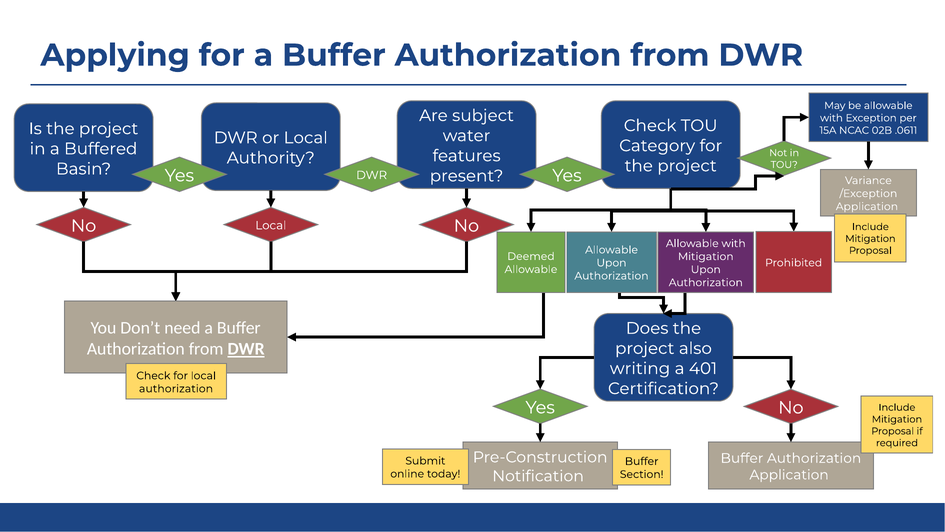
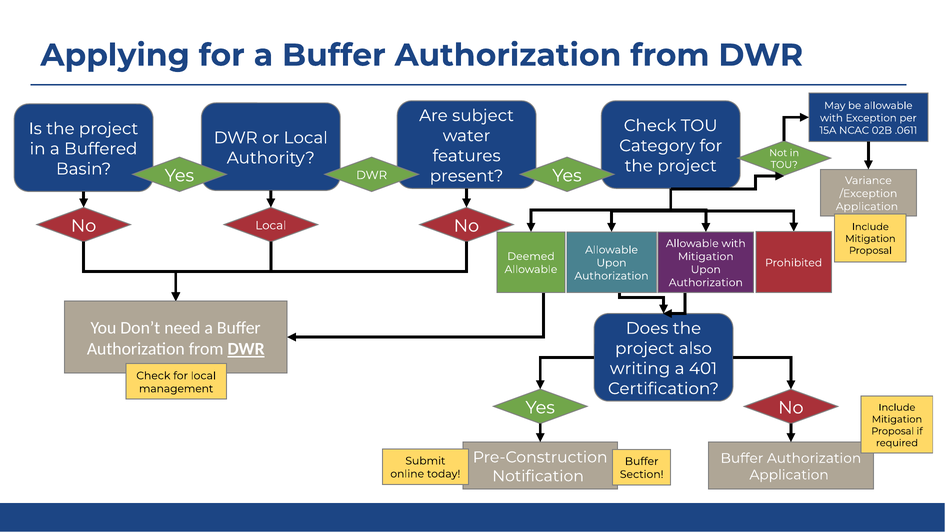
authorization at (176, 388): authorization -> management
